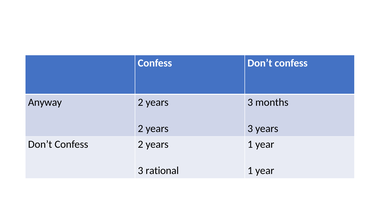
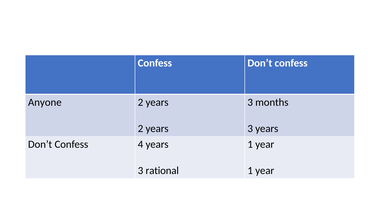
Anyway: Anyway -> Anyone
Confess 2: 2 -> 4
